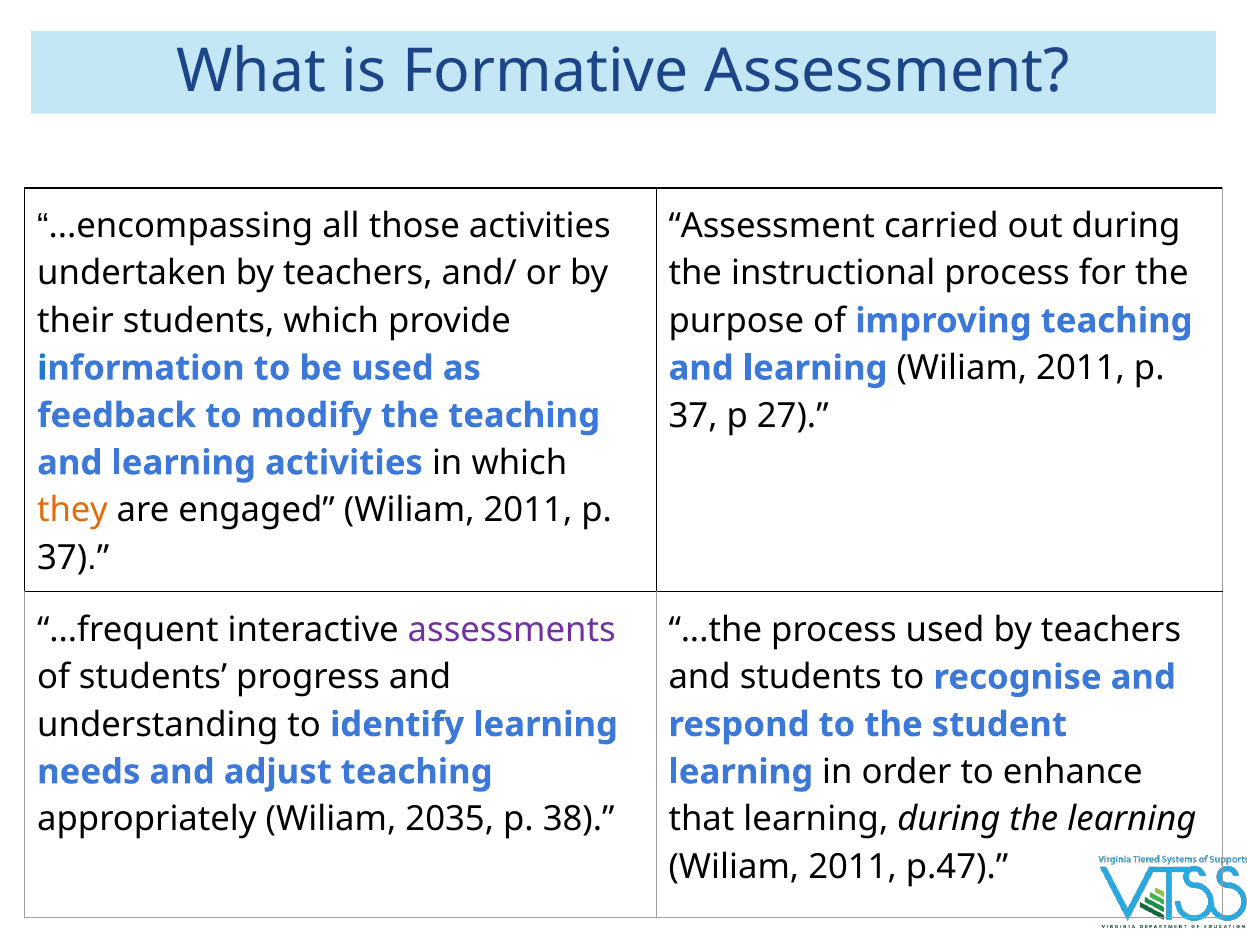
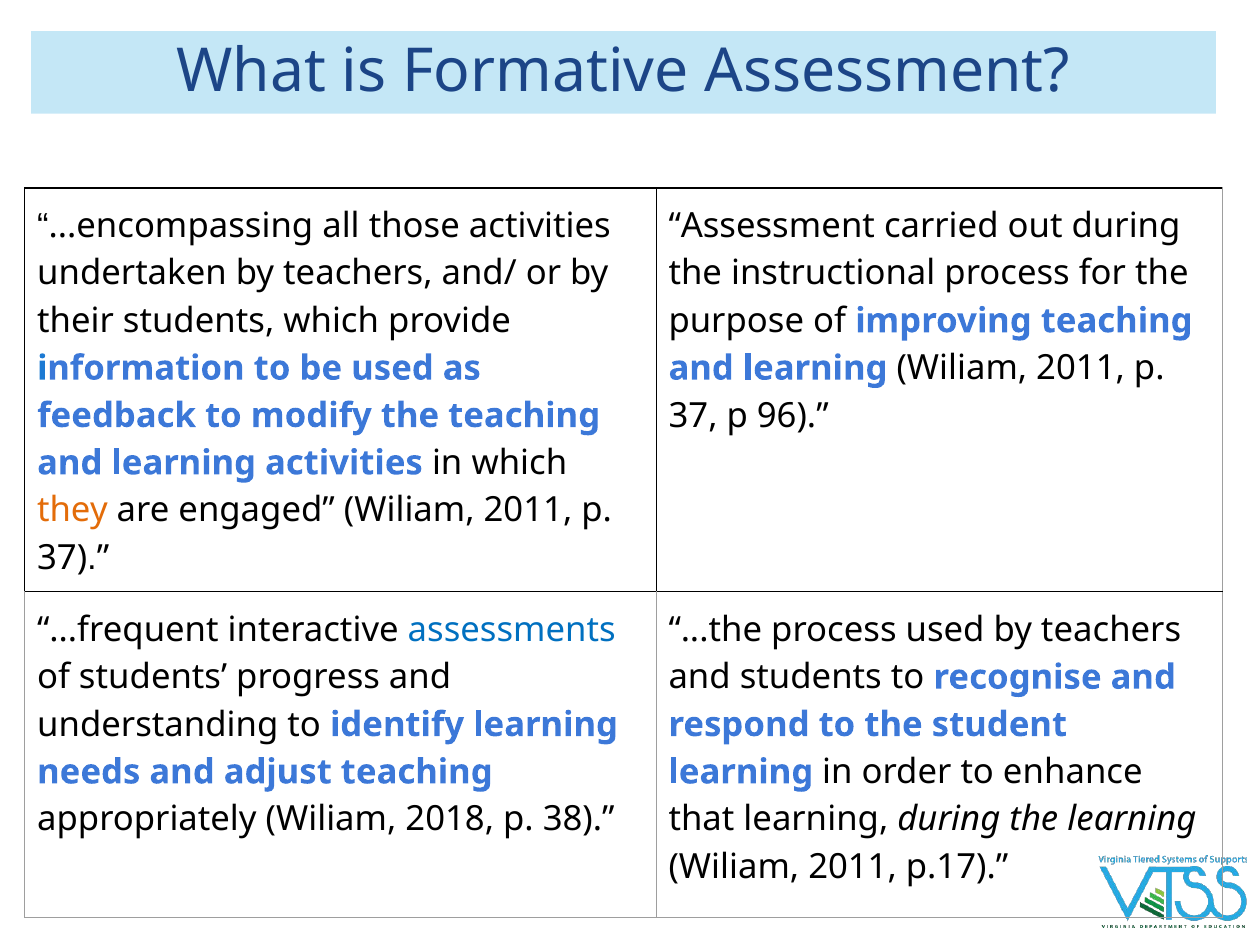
27: 27 -> 96
assessments colour: purple -> blue
2035: 2035 -> 2018
p.47: p.47 -> p.17
